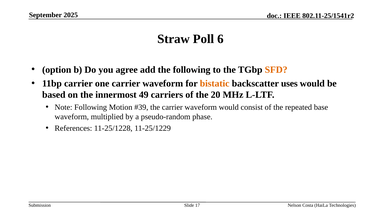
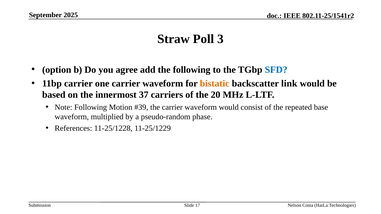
6: 6 -> 3
SFD colour: orange -> blue
uses: uses -> link
49: 49 -> 37
